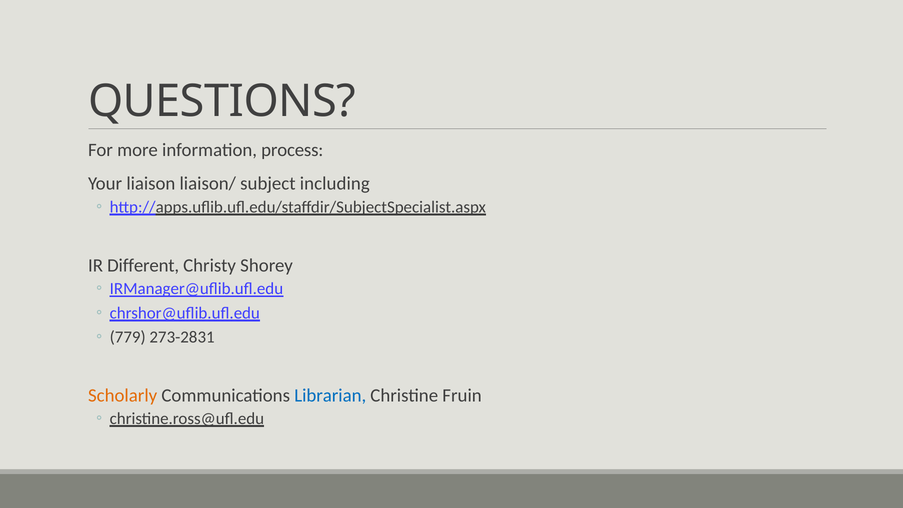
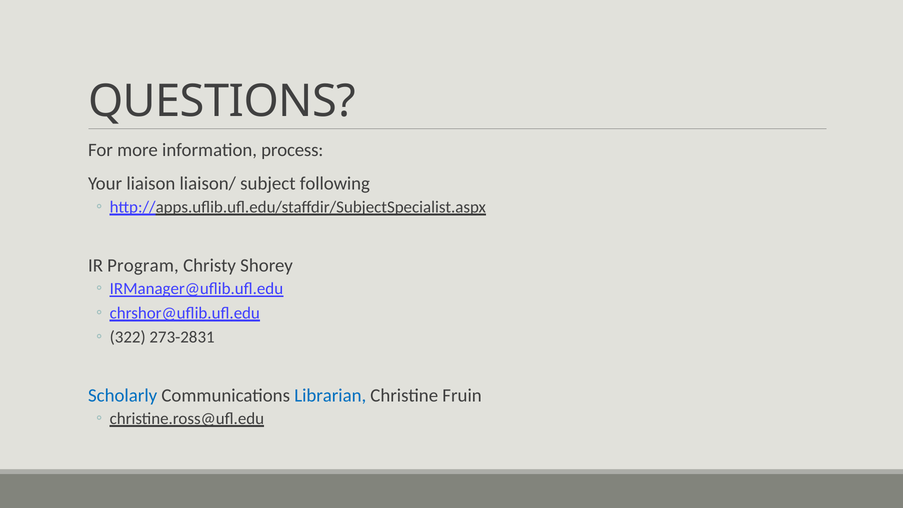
including: including -> following
Different: Different -> Program
779: 779 -> 322
Scholarly colour: orange -> blue
